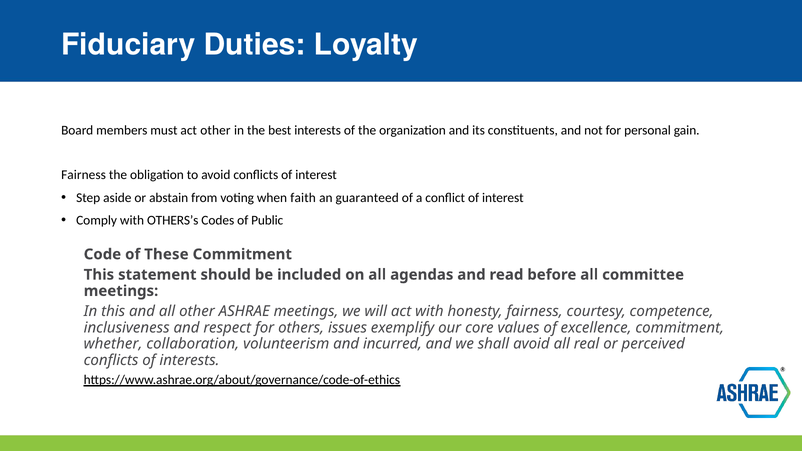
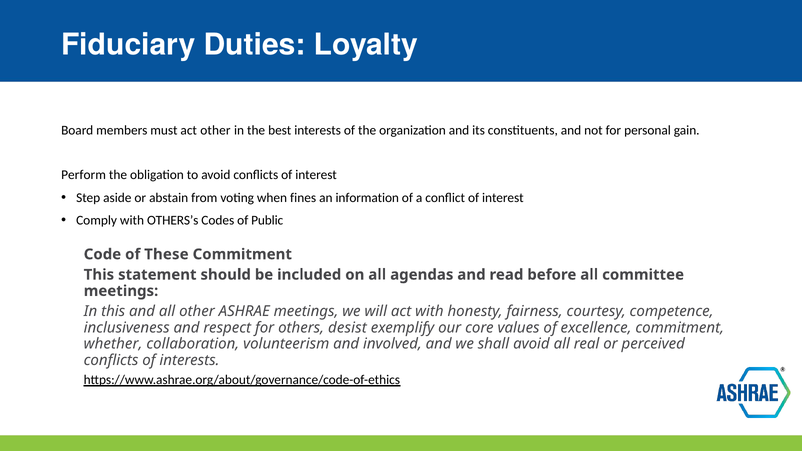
Fairness at (84, 175): Fairness -> Perform
faith: faith -> fines
guaranteed: guaranteed -> information
issues: issues -> desist
incurred: incurred -> involved
